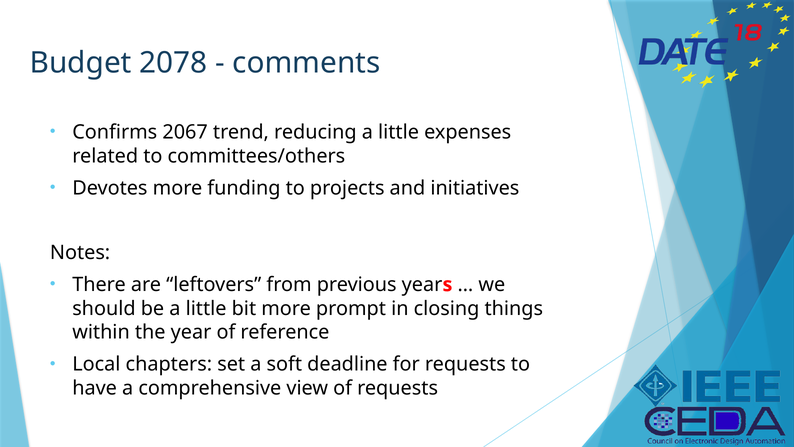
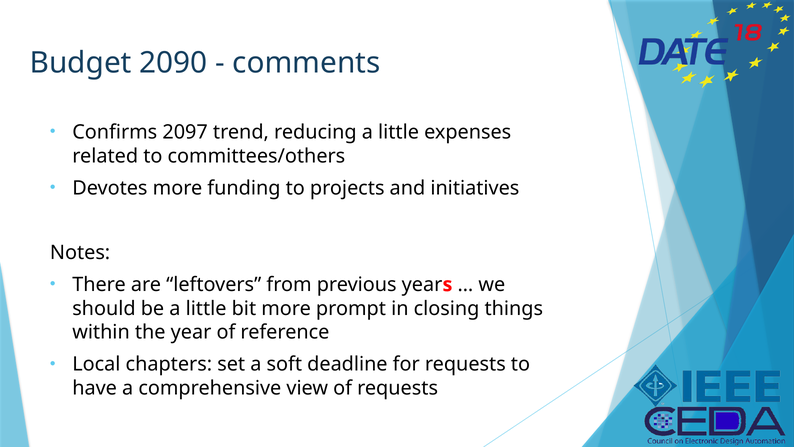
2078: 2078 -> 2090
2067: 2067 -> 2097
